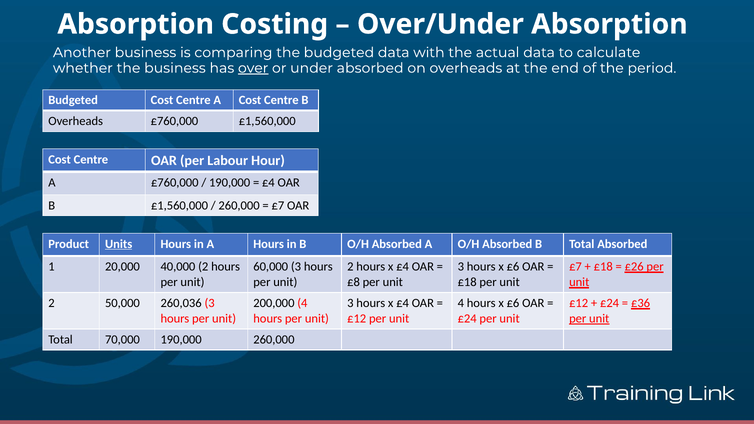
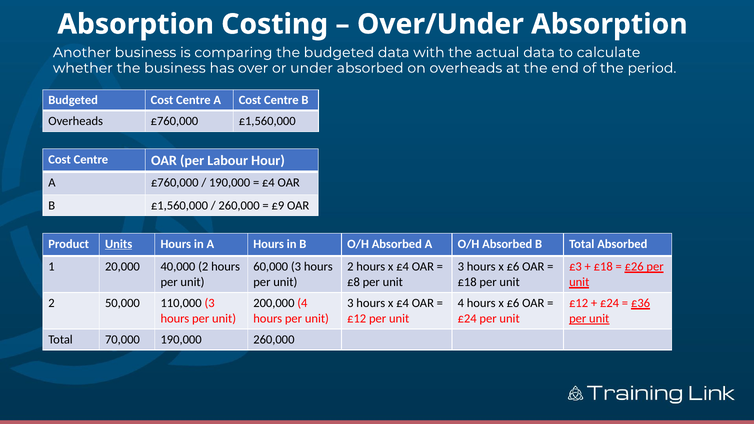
over underline: present -> none
£7 at (278, 205): £7 -> £9
£7 at (575, 267): £7 -> £3
260,036: 260,036 -> 110,000
